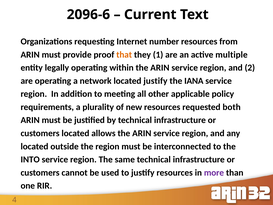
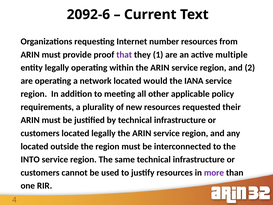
2096-6: 2096-6 -> 2092-6
that colour: orange -> purple
located justify: justify -> would
both: both -> their
located allows: allows -> legally
